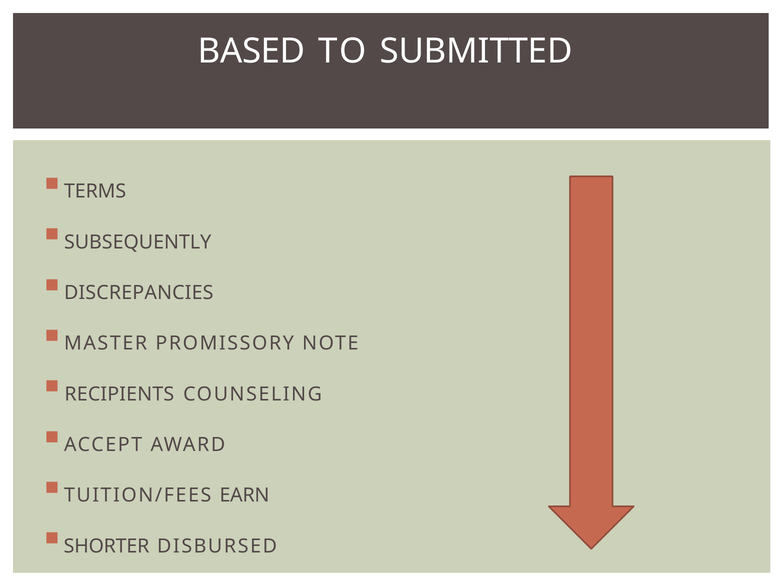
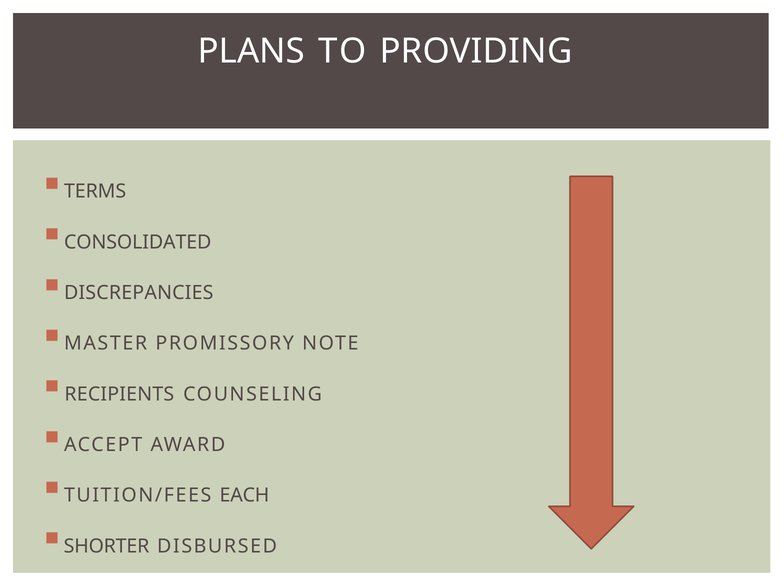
BASED: BASED -> PLANS
SUBMITTED: SUBMITTED -> PROVIDING
SUBSEQUENTLY: SUBSEQUENTLY -> CONSOLIDATED
EARN: EARN -> EACH
